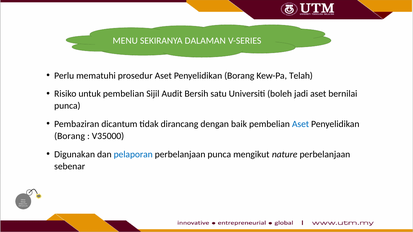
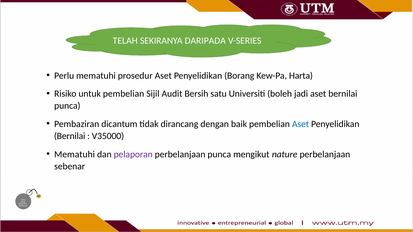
MENU: MENU -> TELAH
DALAMAN: DALAMAN -> DARIPADA
Telah: Telah -> Harta
Borang at (70, 136): Borang -> Bernilai
Digunakan at (75, 155): Digunakan -> Mematuhi
pelaporan colour: blue -> purple
